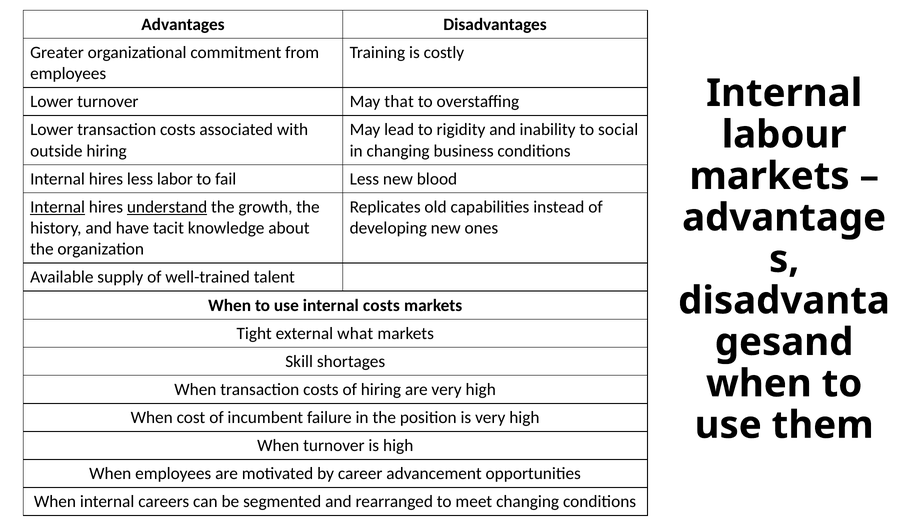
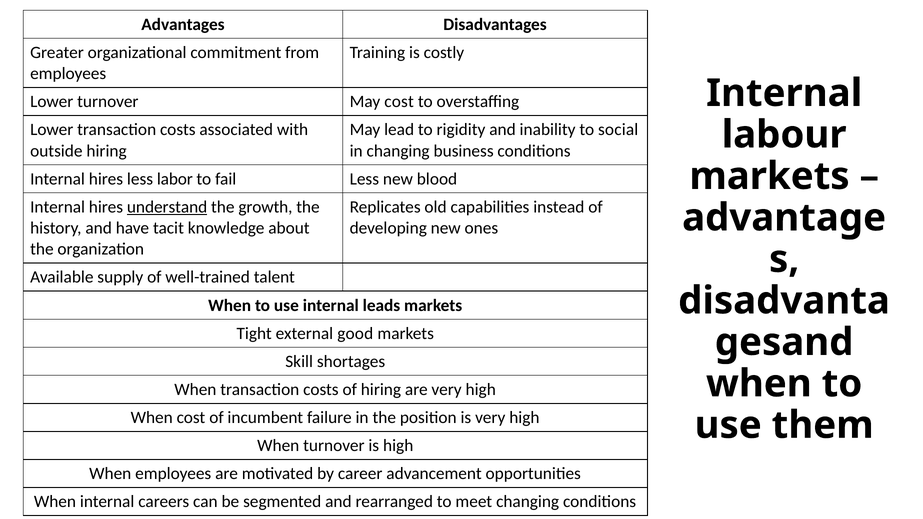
May that: that -> cost
Internal at (58, 207) underline: present -> none
internal costs: costs -> leads
what: what -> good
